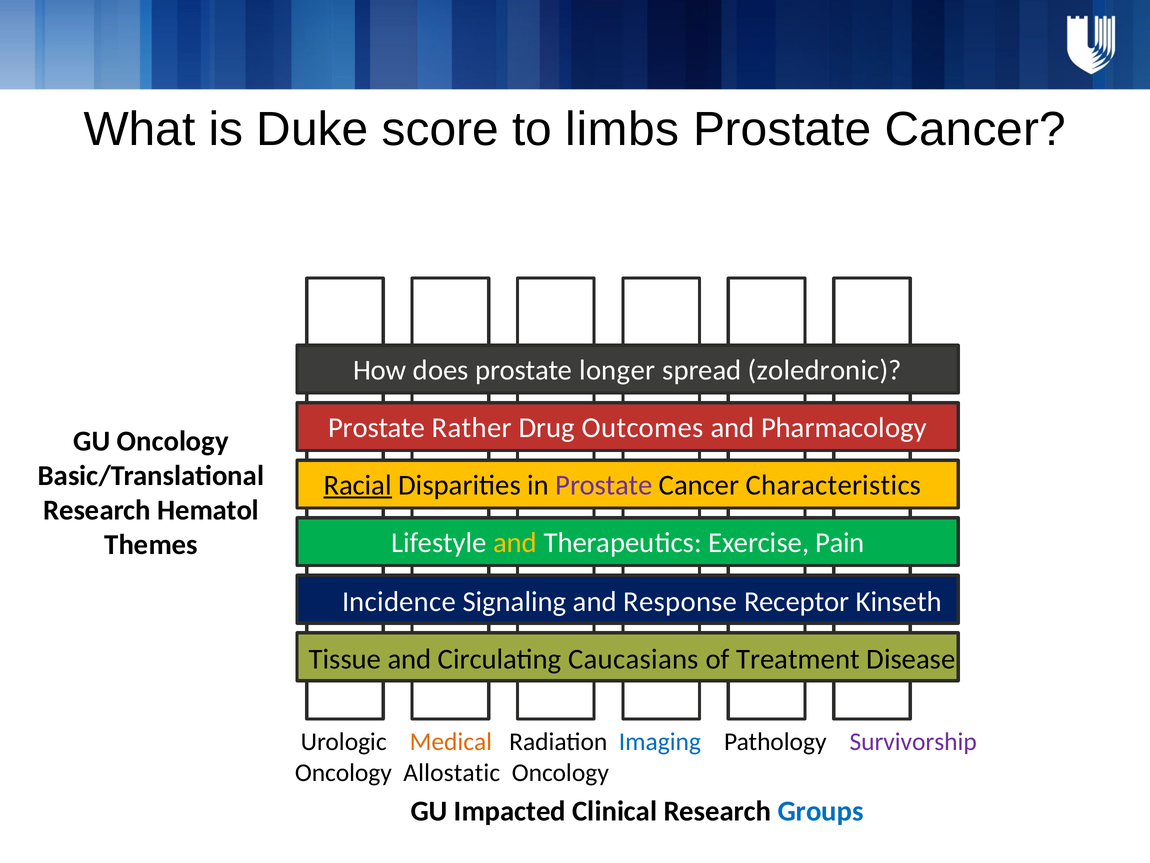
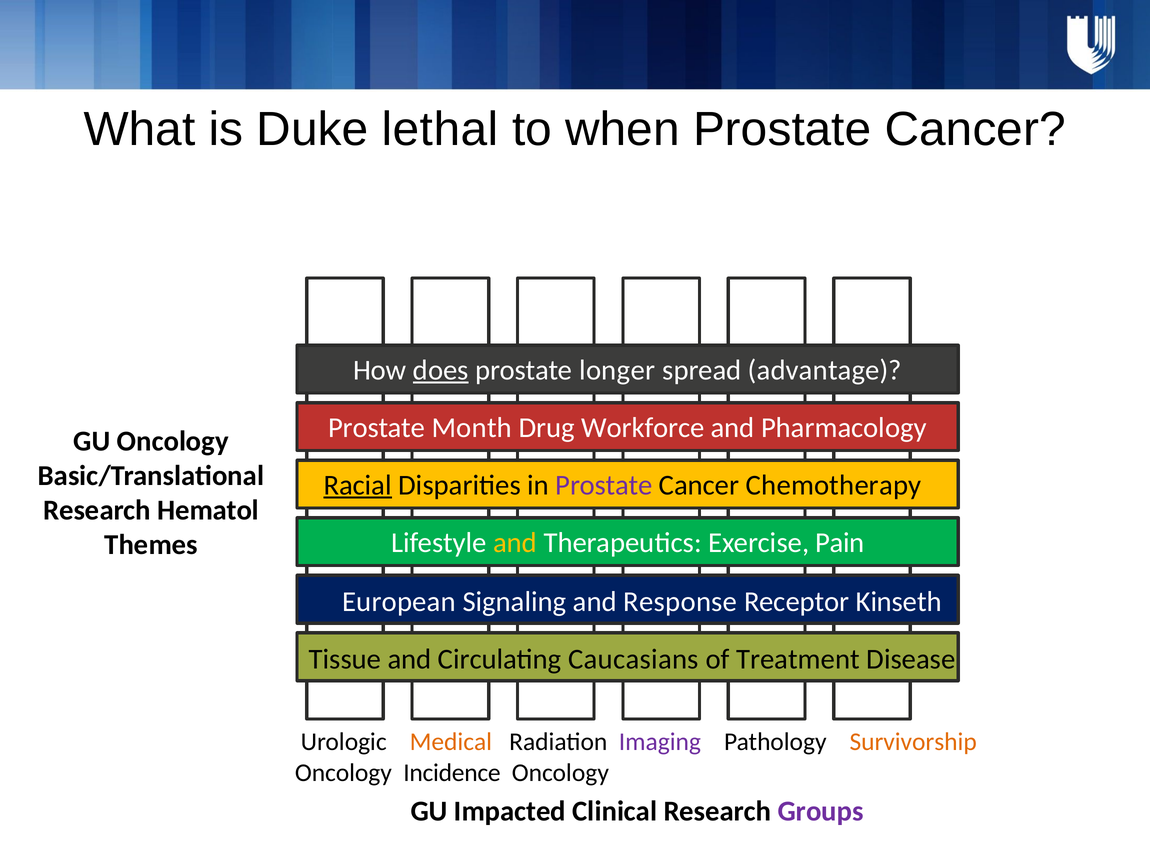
score: score -> lethal
limbs: limbs -> when
does underline: none -> present
zoledronic: zoledronic -> advantage
Rather: Rather -> Month
Outcomes: Outcomes -> Workforce
Characteristics: Characteristics -> Chemotherapy
Incidence: Incidence -> European
Imaging colour: blue -> purple
Survivorship colour: purple -> orange
Allostatic: Allostatic -> Incidence
Groups colour: blue -> purple
